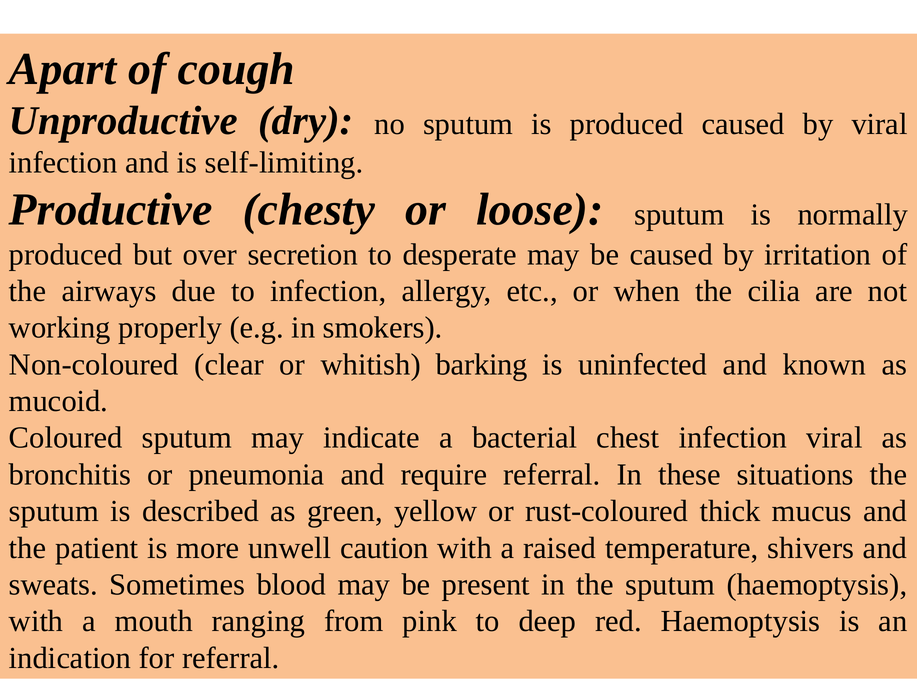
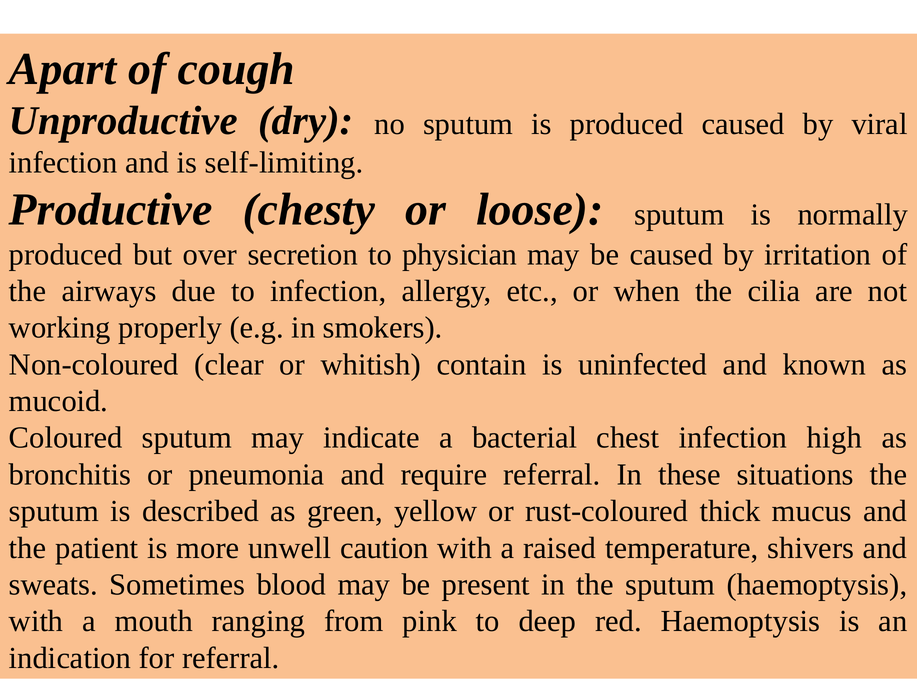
desperate: desperate -> physician
barking: barking -> contain
infection viral: viral -> high
